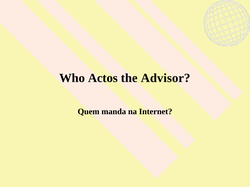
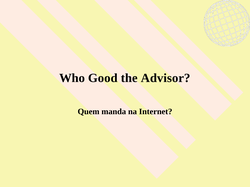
Actos: Actos -> Good
